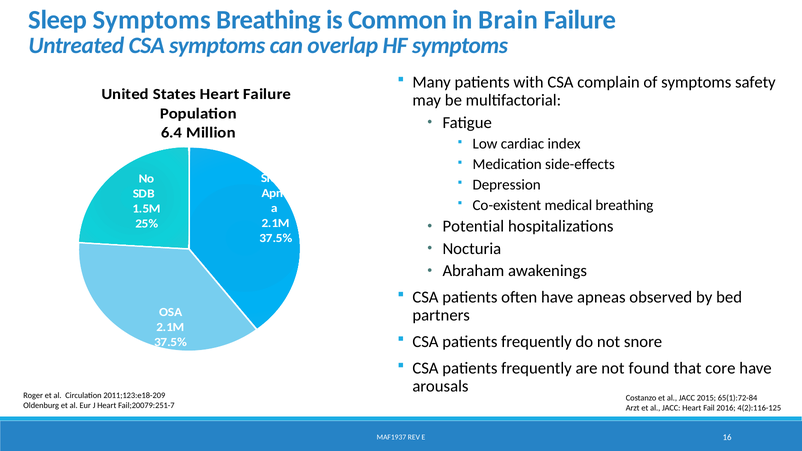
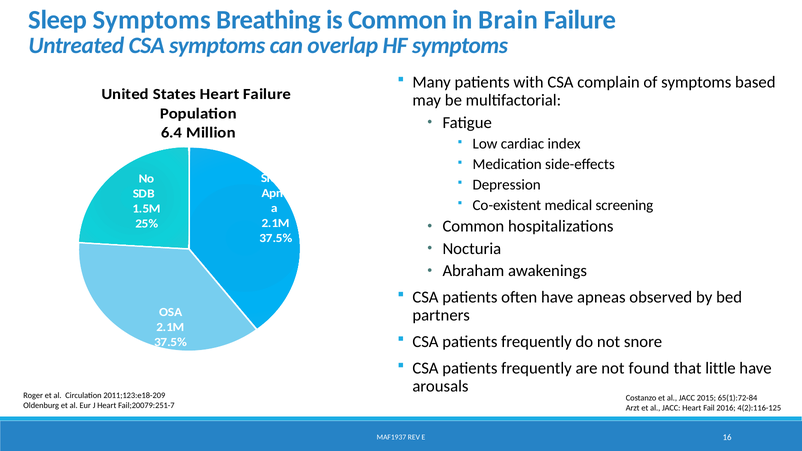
safety: safety -> based
medical breathing: breathing -> screening
Potential at (473, 227): Potential -> Common
core: core -> little
